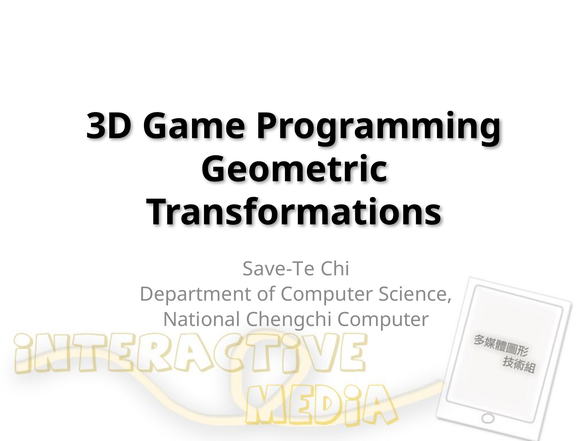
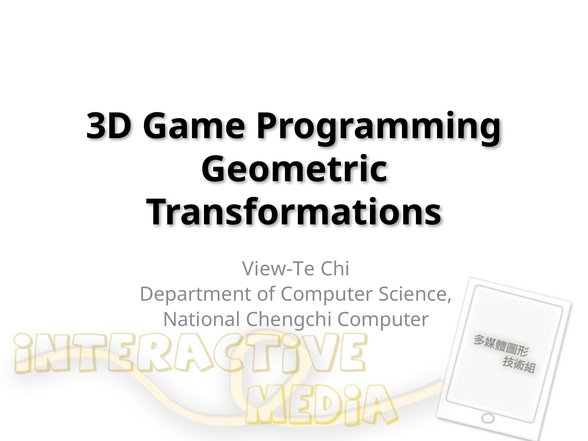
Save-Te: Save-Te -> View-Te
